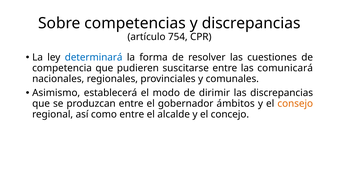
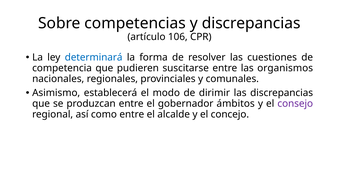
754: 754 -> 106
comunicará: comunicará -> organismos
consejo colour: orange -> purple
